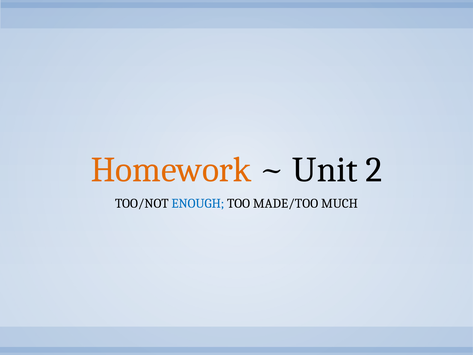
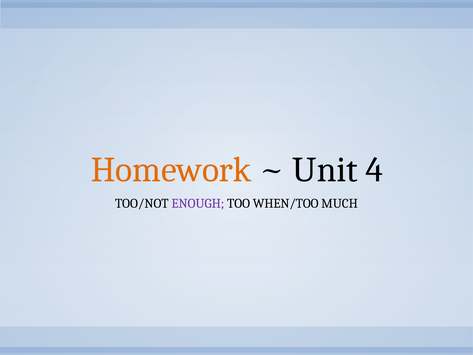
2: 2 -> 4
ENOUGH colour: blue -> purple
MADE/TOO: MADE/TOO -> WHEN/TOO
